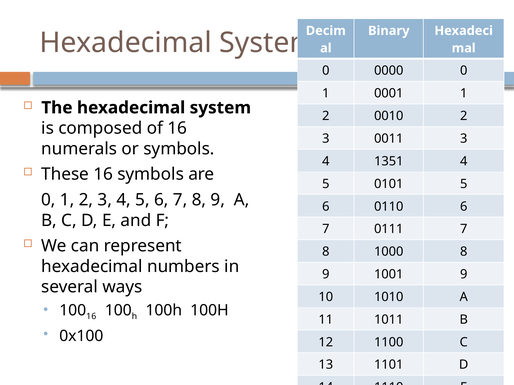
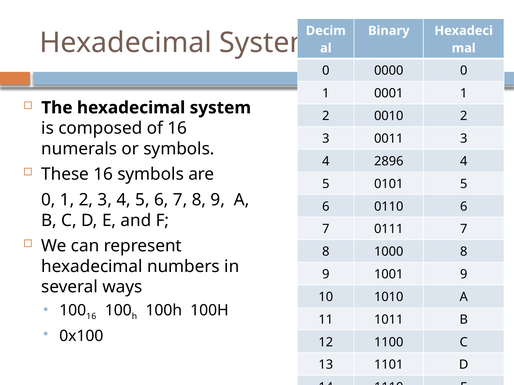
1351: 1351 -> 2896
